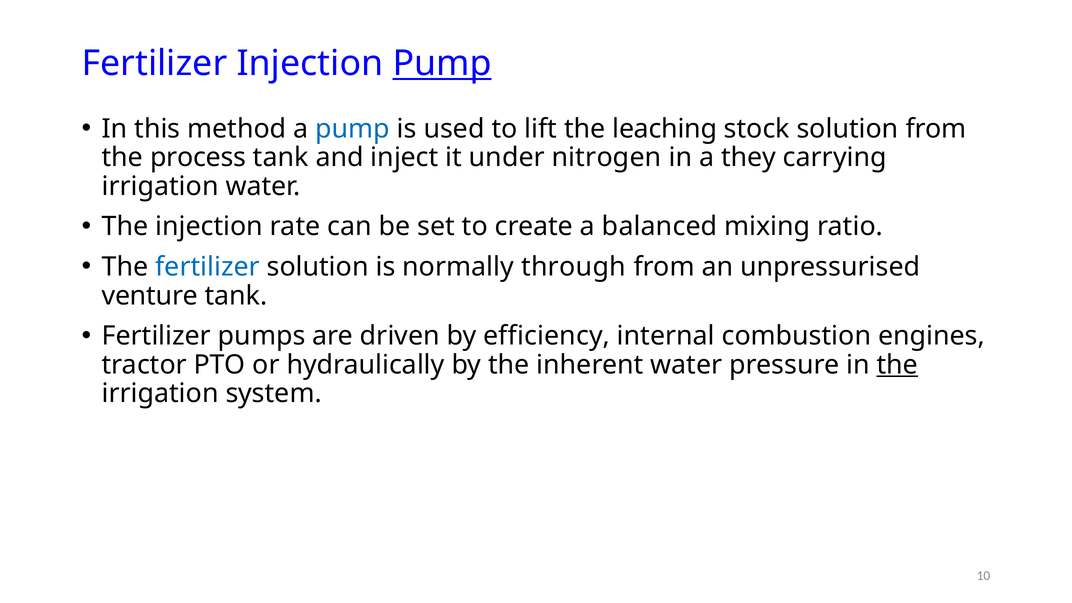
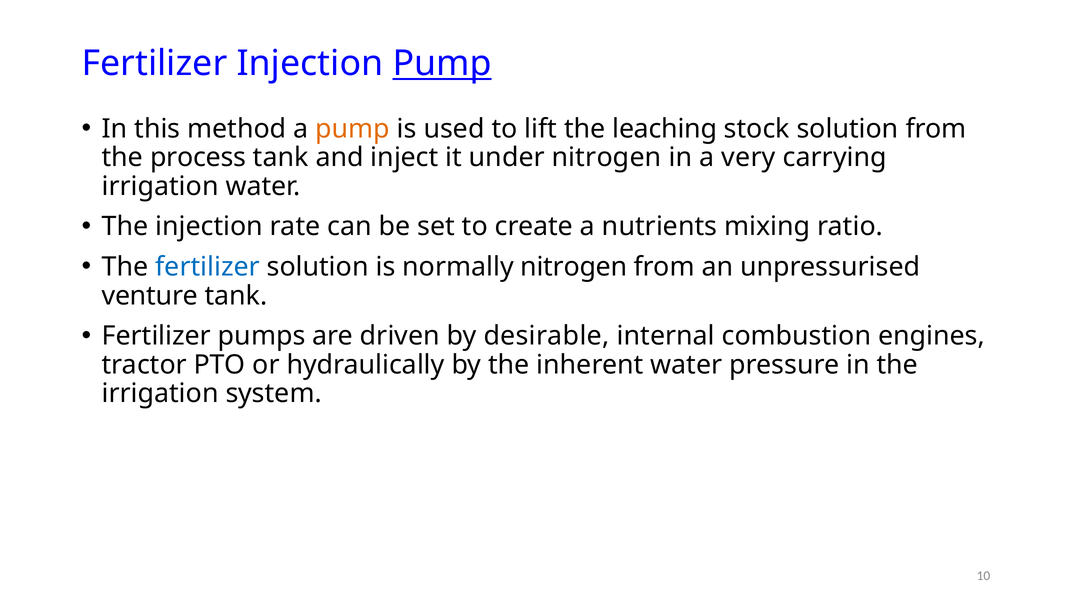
pump at (353, 129) colour: blue -> orange
they: they -> very
balanced: balanced -> nutrients
normally through: through -> nitrogen
efficiency: efficiency -> desirable
the at (897, 365) underline: present -> none
